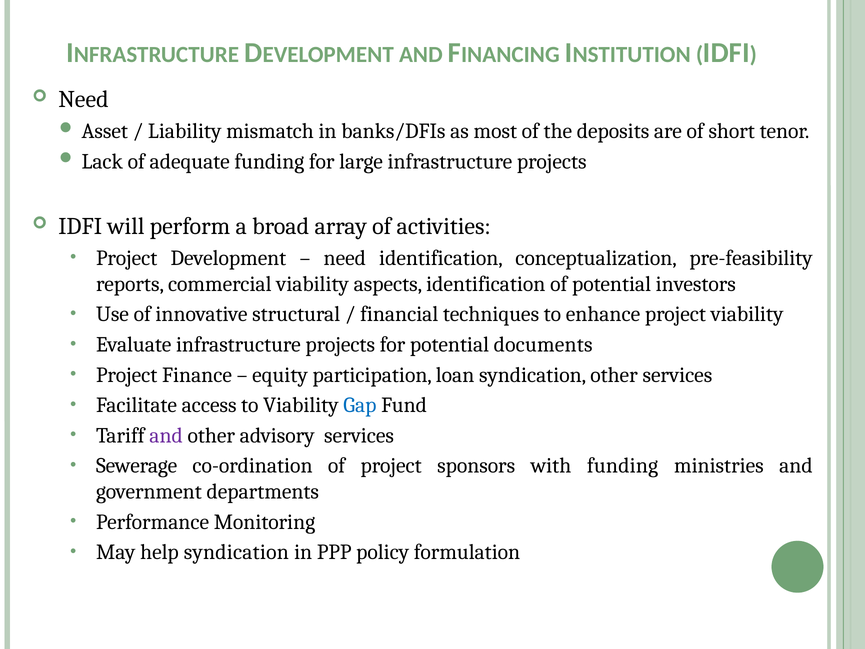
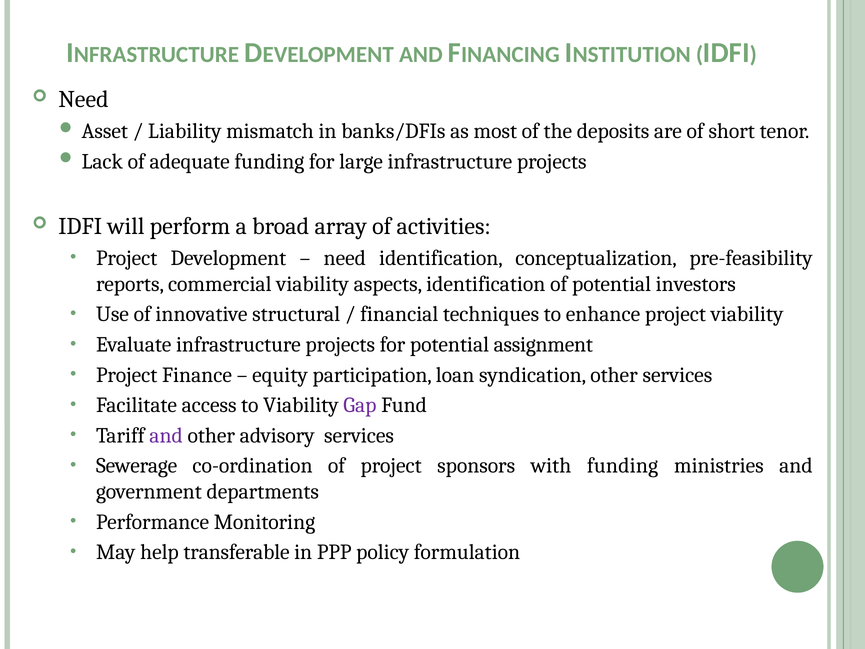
documents: documents -> assignment
Gap colour: blue -> purple
help syndication: syndication -> transferable
